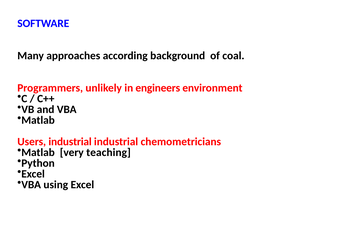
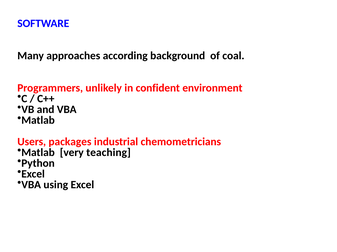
engineers: engineers -> confident
Users industrial: industrial -> packages
